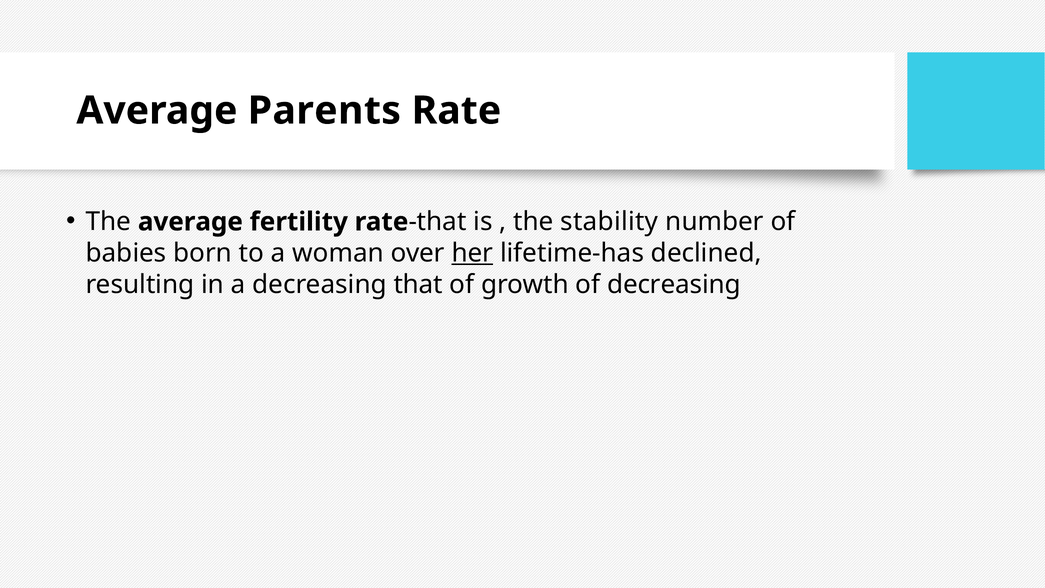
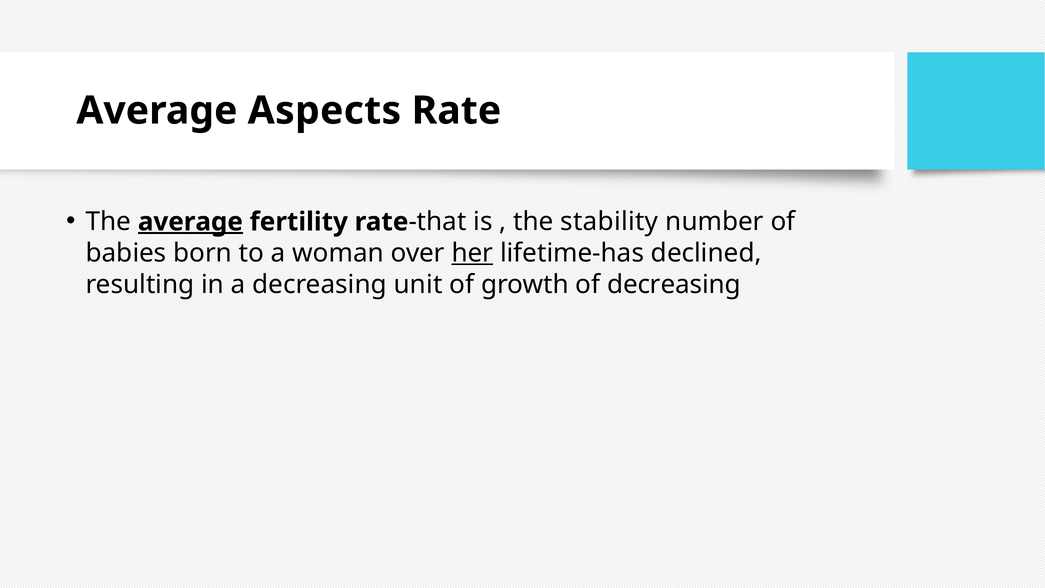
Parents: Parents -> Aspects
average at (190, 222) underline: none -> present
decreasing that: that -> unit
